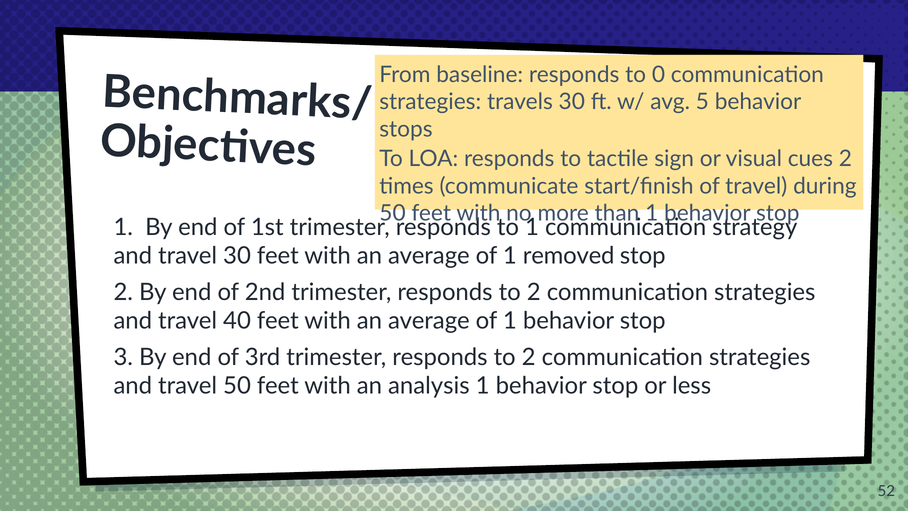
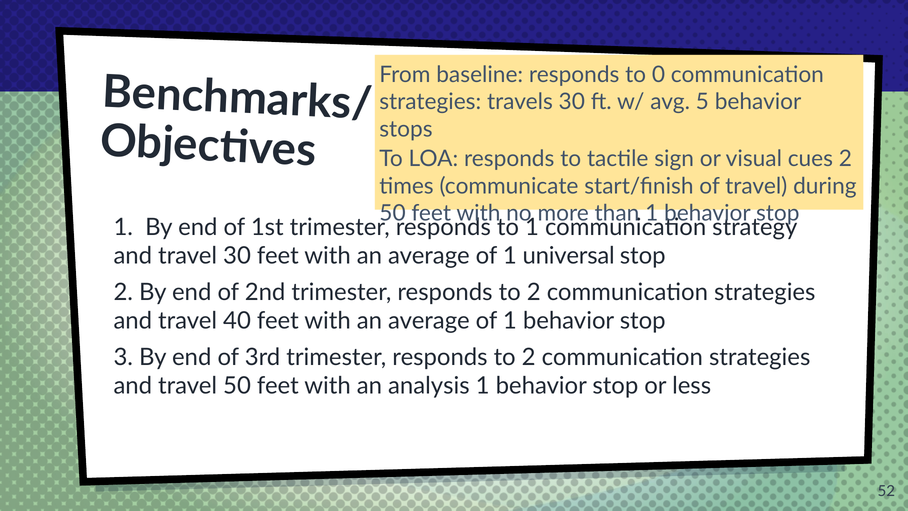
removed: removed -> universal
